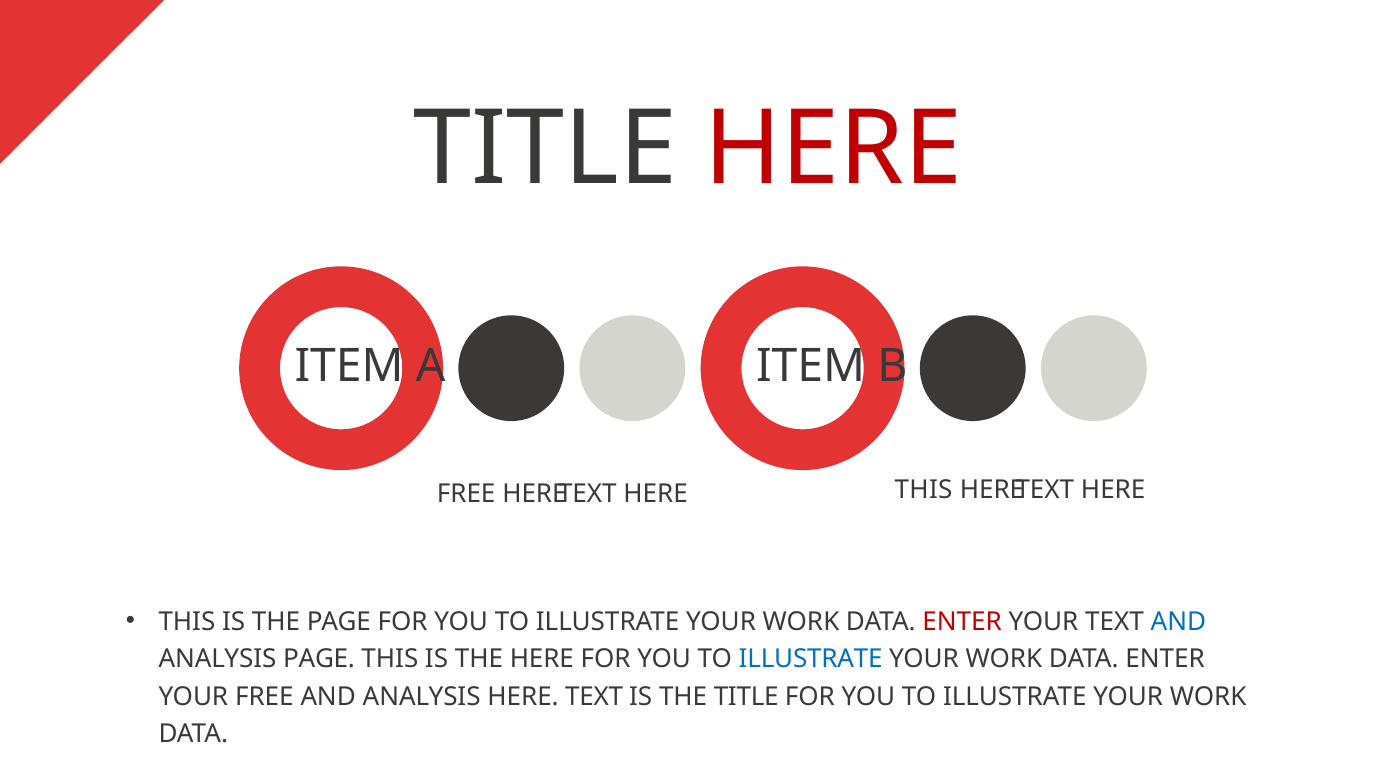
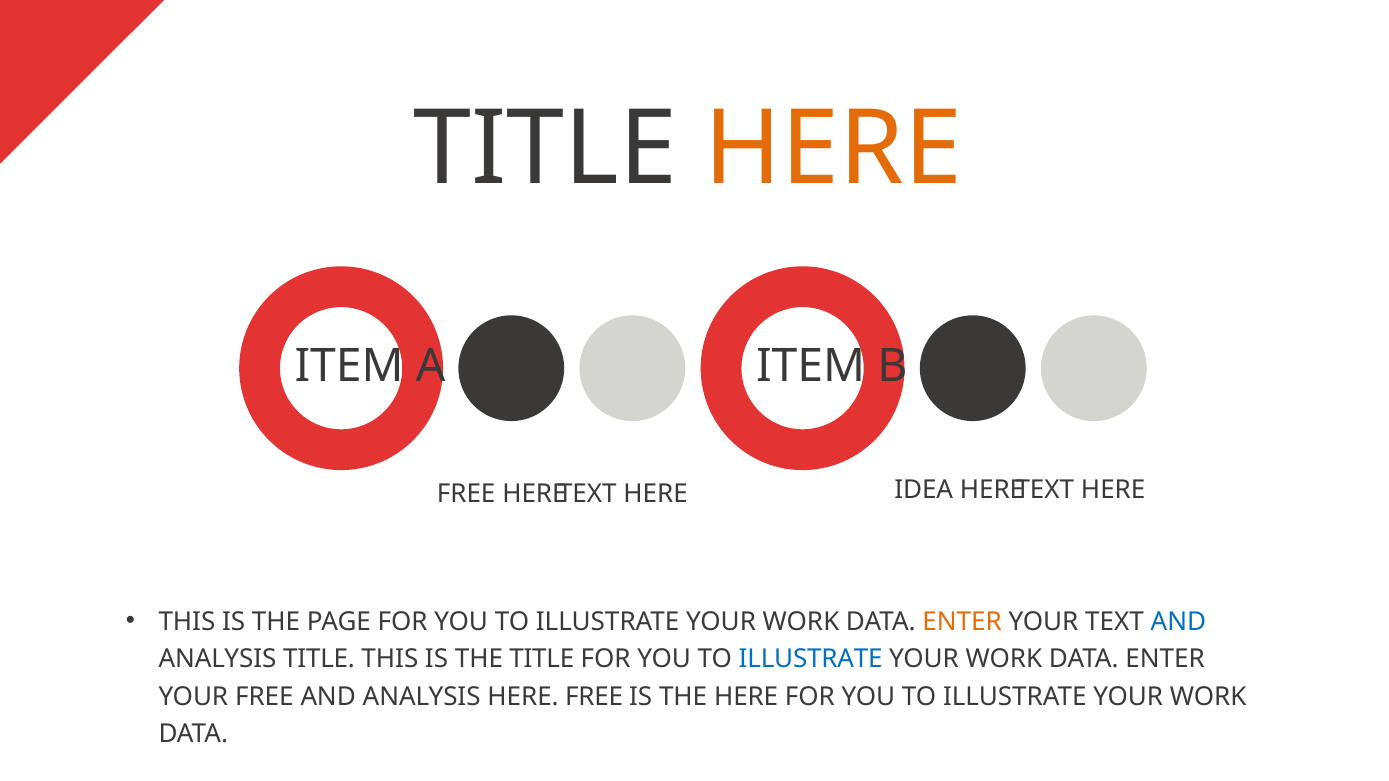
HERE at (833, 149) colour: red -> orange
THIS at (924, 490): THIS -> IDEA
ENTER at (962, 622) colour: red -> orange
ANALYSIS PAGE: PAGE -> TITLE
THE HERE: HERE -> TITLE
HERE TEXT: TEXT -> FREE
THE TITLE: TITLE -> HERE
